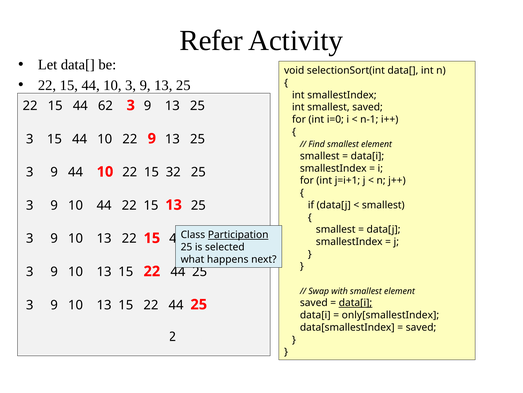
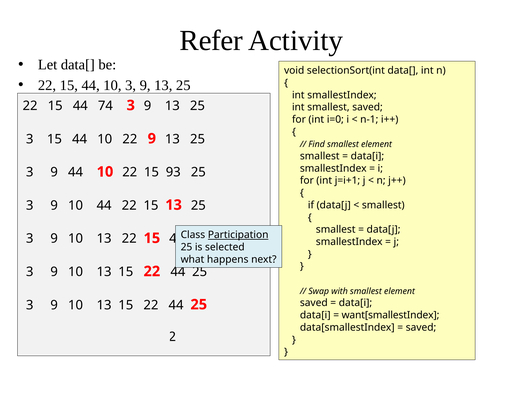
62: 62 -> 74
32: 32 -> 93
data[i at (356, 302) underline: present -> none
only[smallestIndex: only[smallestIndex -> want[smallestIndex
